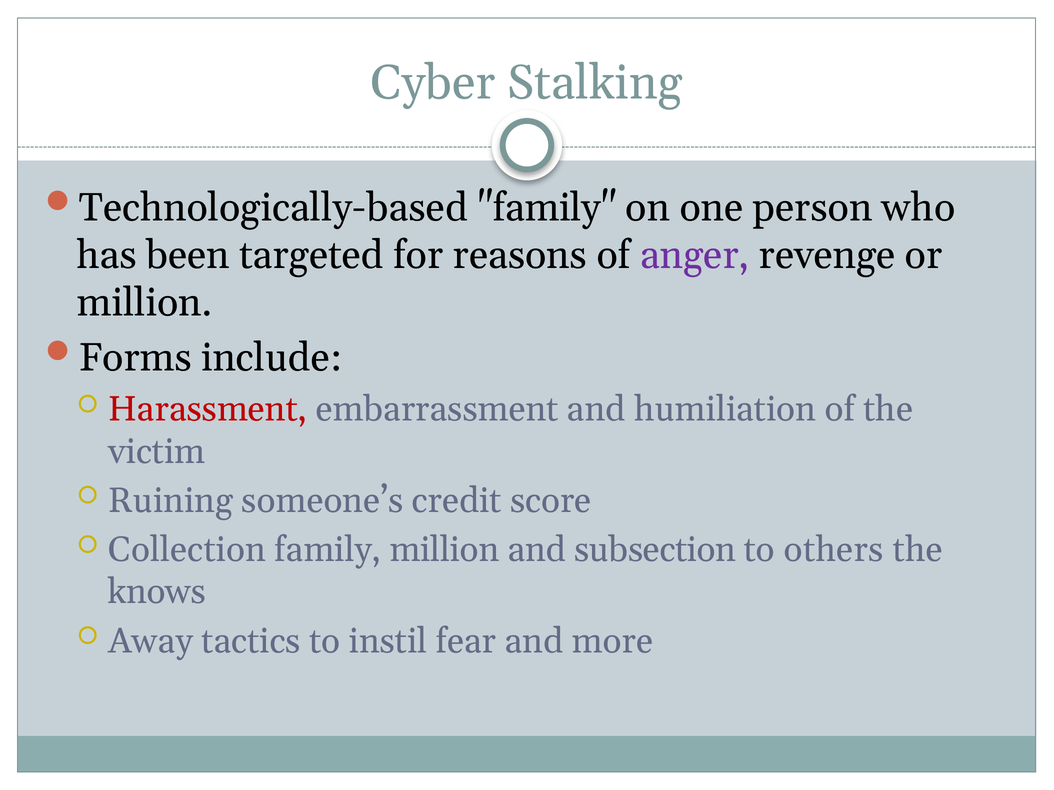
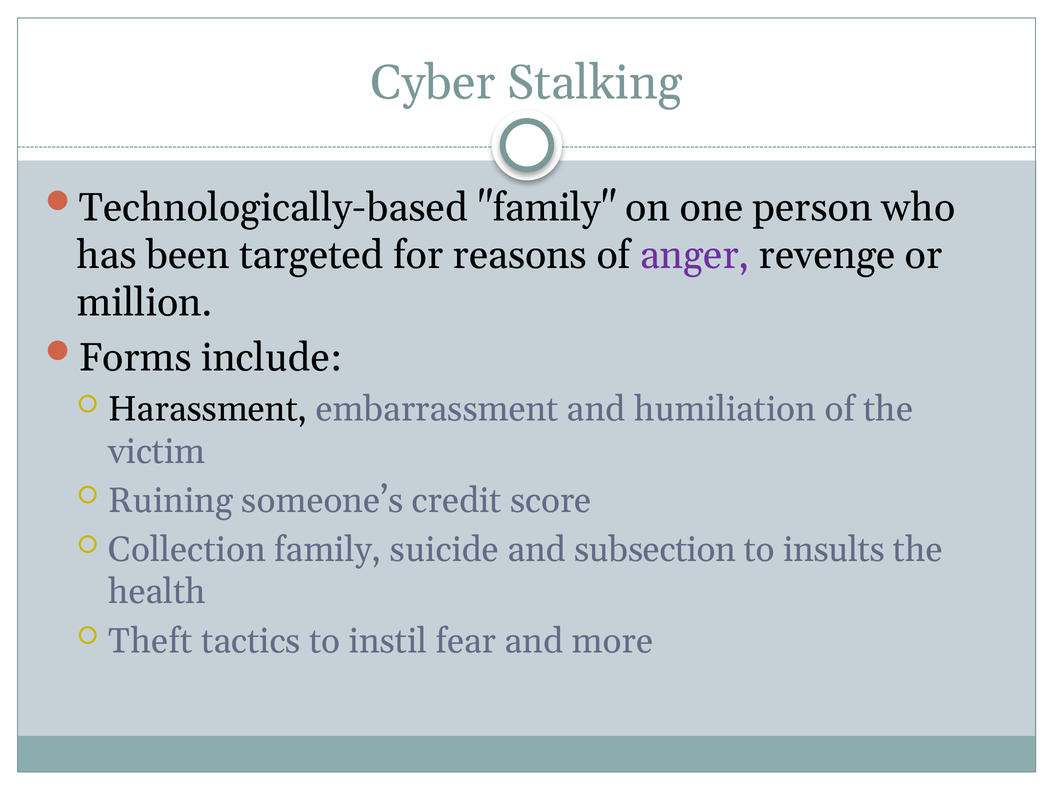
Harassment colour: red -> black
family million: million -> suicide
others: others -> insults
knows: knows -> health
Away: Away -> Theft
